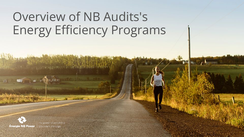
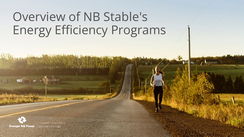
Audits's: Audits's -> Stable's
